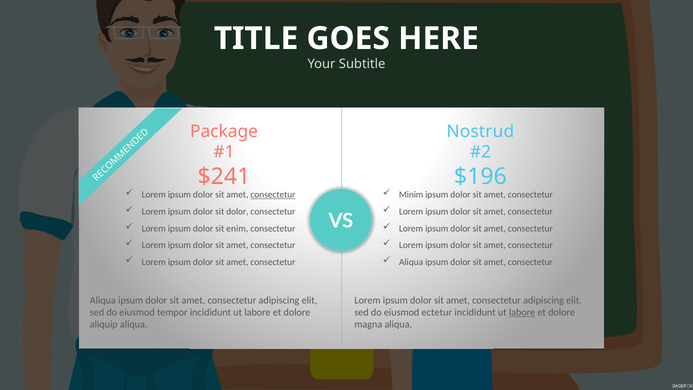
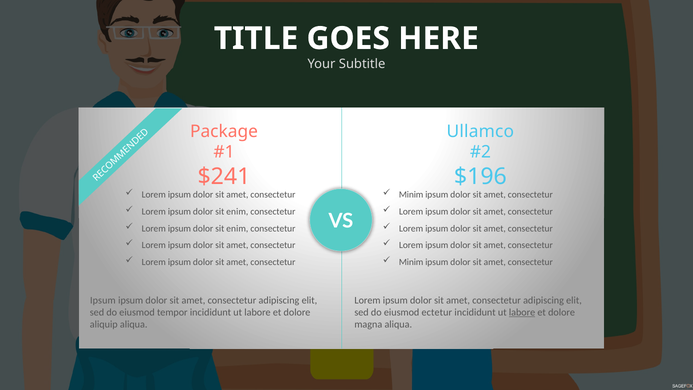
Nostrud: Nostrud -> Ullamco
consectetur at (273, 195) underline: present -> none
dolor at (237, 211): dolor -> enim
Aliqua at (411, 262): Aliqua -> Minim
Aliqua at (103, 300): Aliqua -> Ipsum
